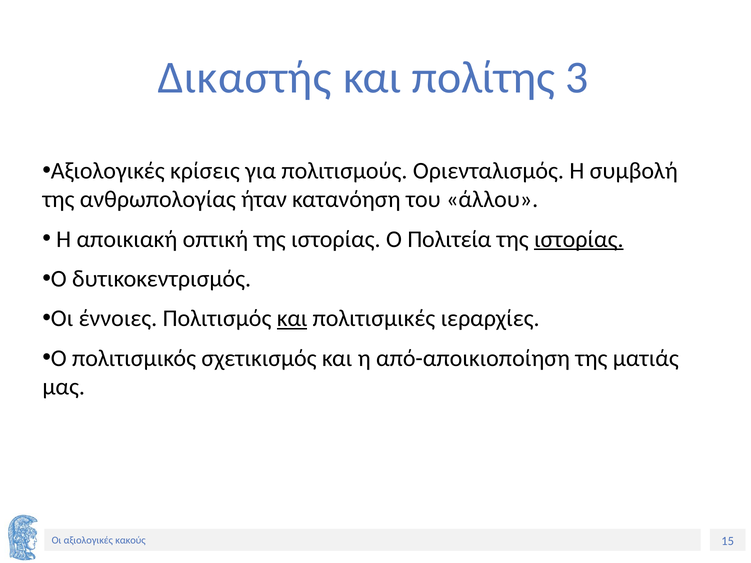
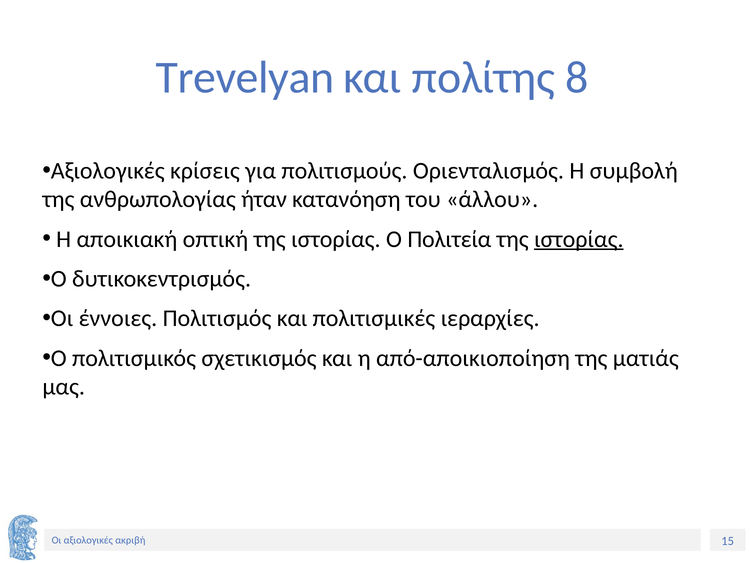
Δικαστής: Δικαστής -> Trevelyan
3: 3 -> 8
και at (292, 319) underline: present -> none
κακούς: κακούς -> ακριβή
